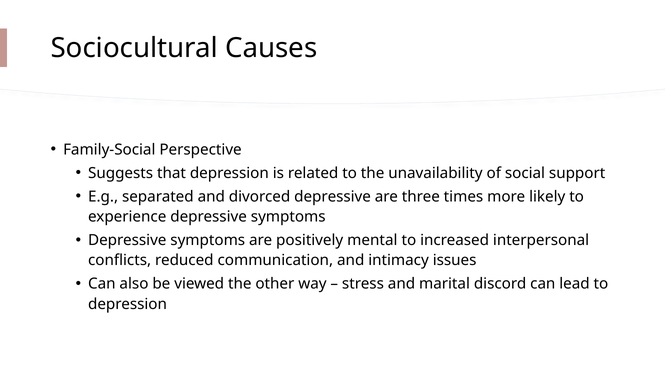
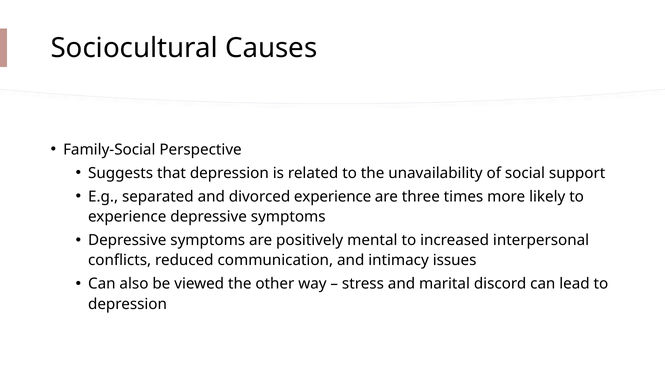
divorced depressive: depressive -> experience
